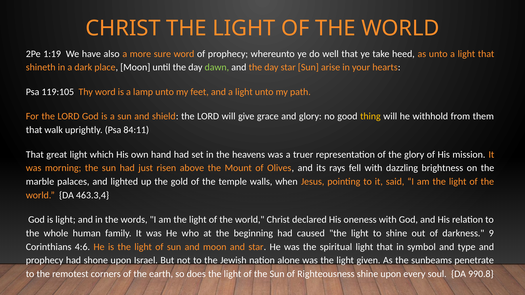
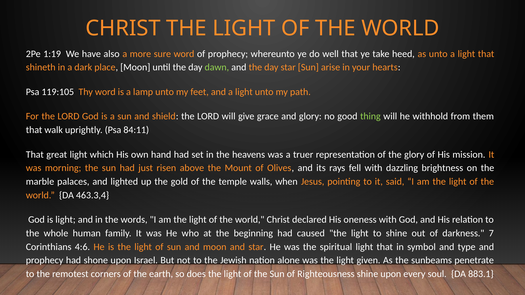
thing colour: yellow -> light green
9: 9 -> 7
990.8: 990.8 -> 883.1
